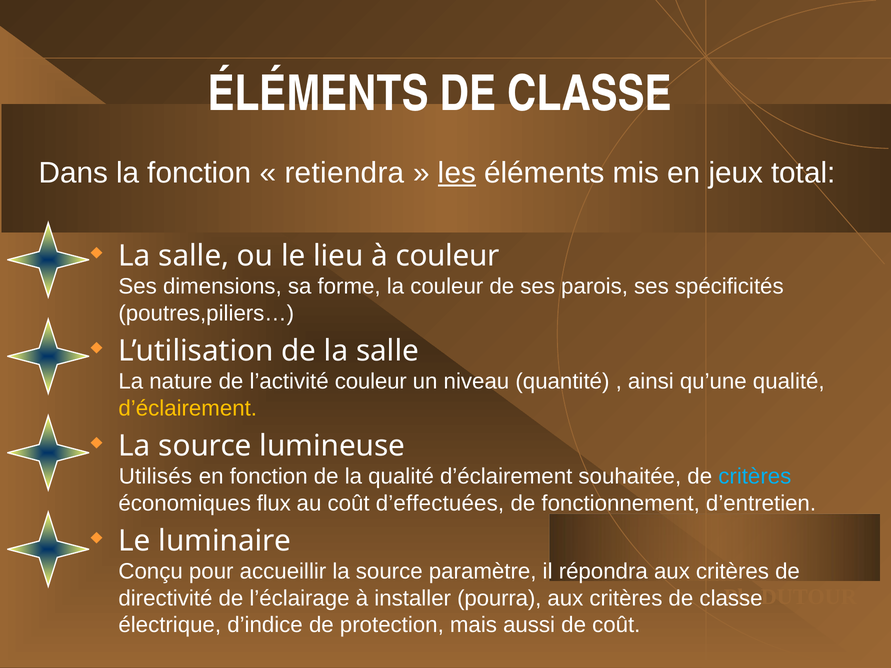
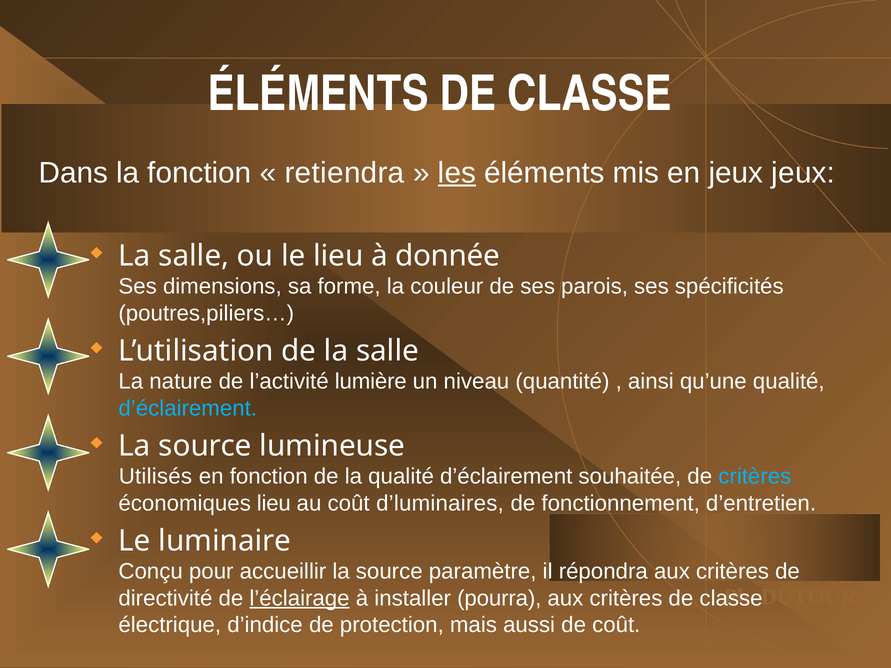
jeux total: total -> jeux
à couleur: couleur -> donnée
l’activité couleur: couleur -> lumière
d’éclairement at (188, 408) colour: yellow -> light blue
économiques flux: flux -> lieu
d’effectuées: d’effectuées -> d’luminaires
l’éclairage underline: none -> present
